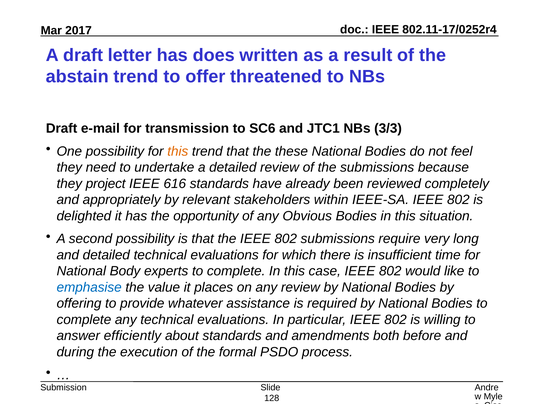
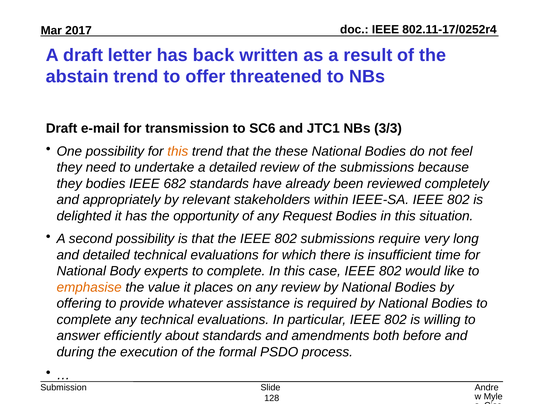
does: does -> back
they project: project -> bodies
616: 616 -> 682
Obvious: Obvious -> Request
emphasise colour: blue -> orange
